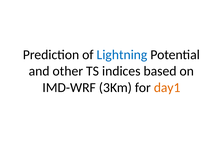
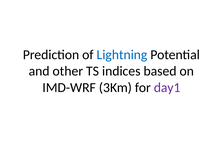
day1 colour: orange -> purple
